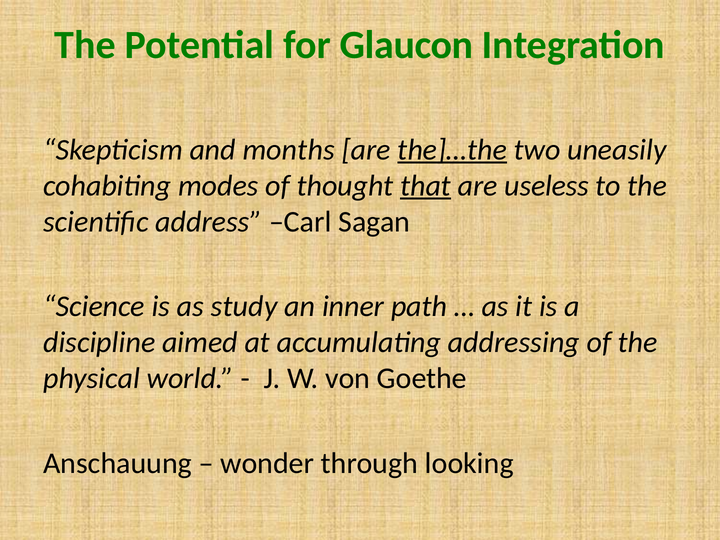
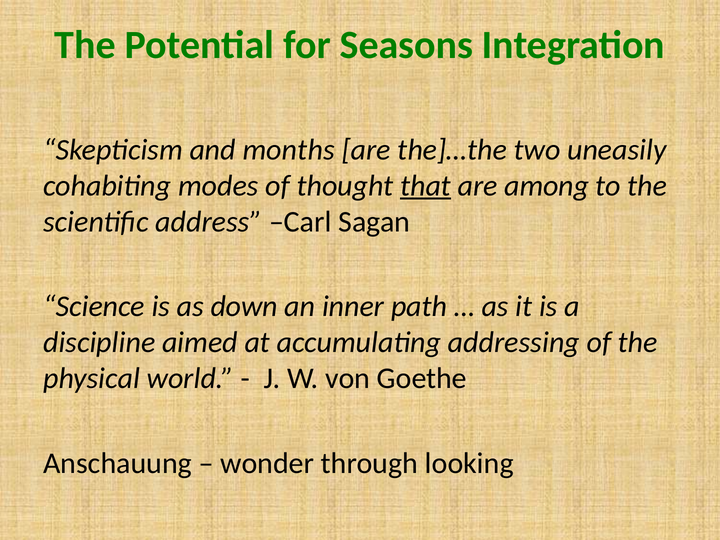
Glaucon: Glaucon -> Seasons
the]…the underline: present -> none
useless: useless -> among
study: study -> down
